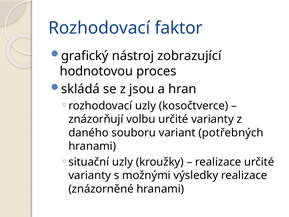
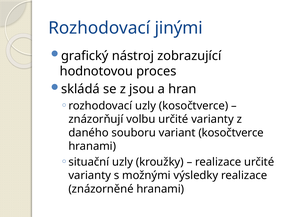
faktor: faktor -> jinými
variant potřebných: potřebných -> kosočtverce
